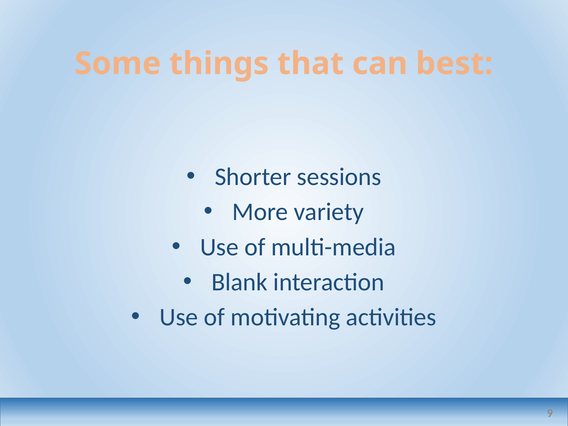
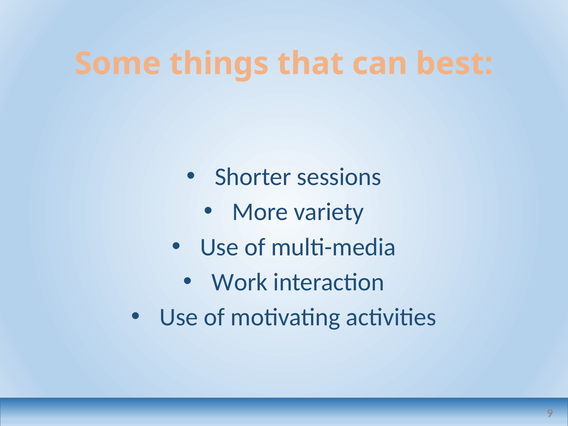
Blank: Blank -> Work
